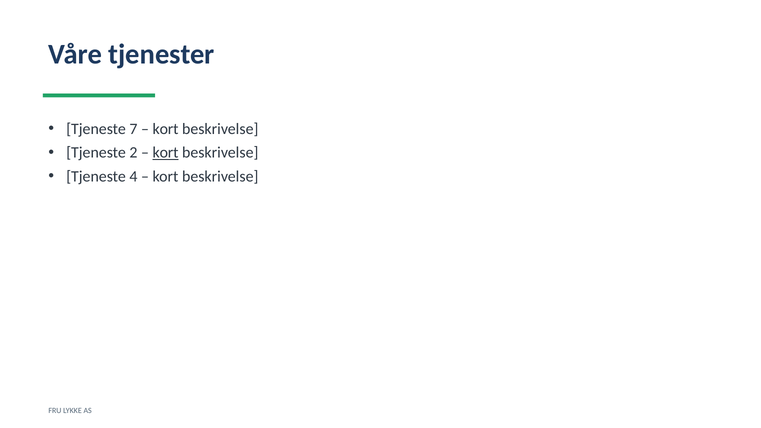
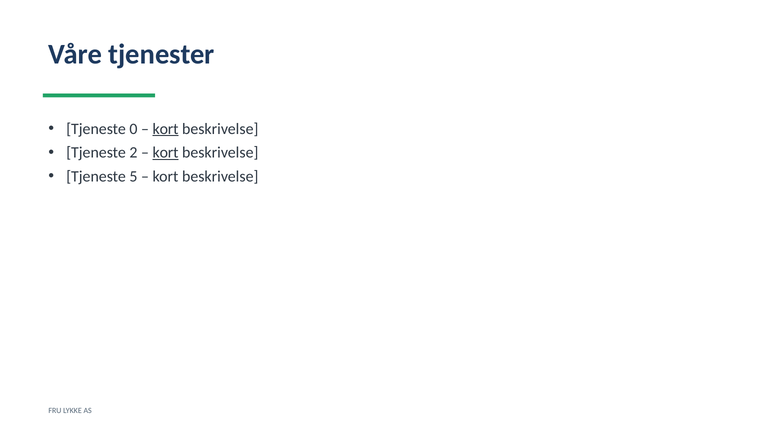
7: 7 -> 0
kort at (166, 129) underline: none -> present
4: 4 -> 5
